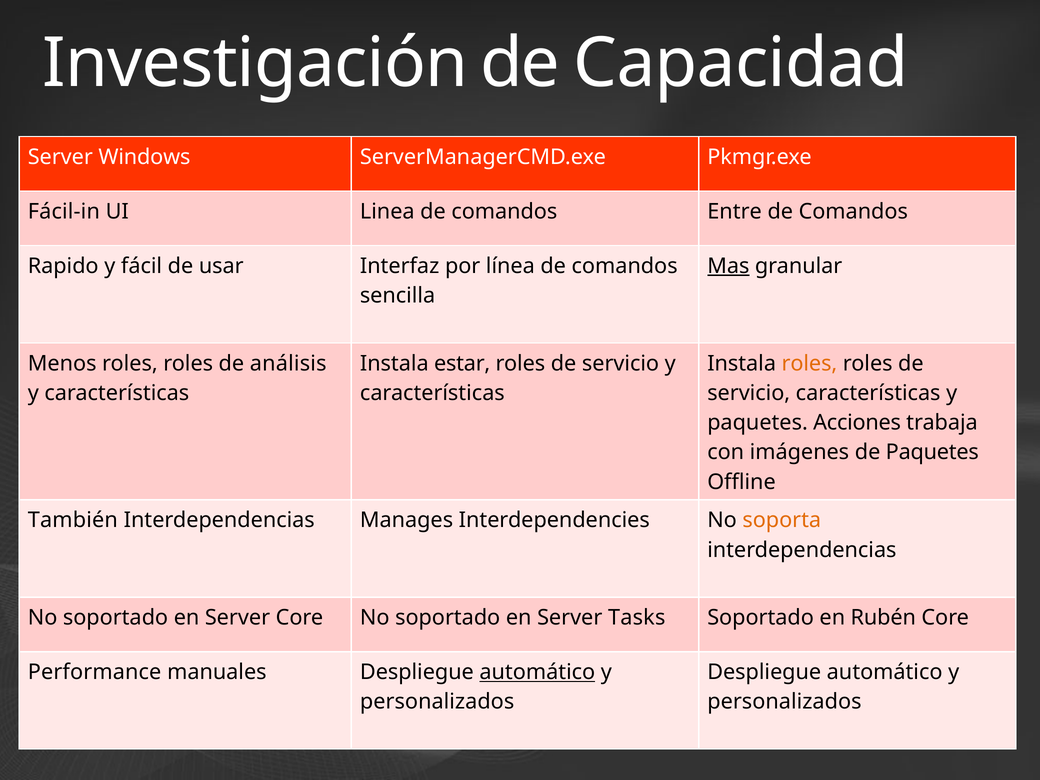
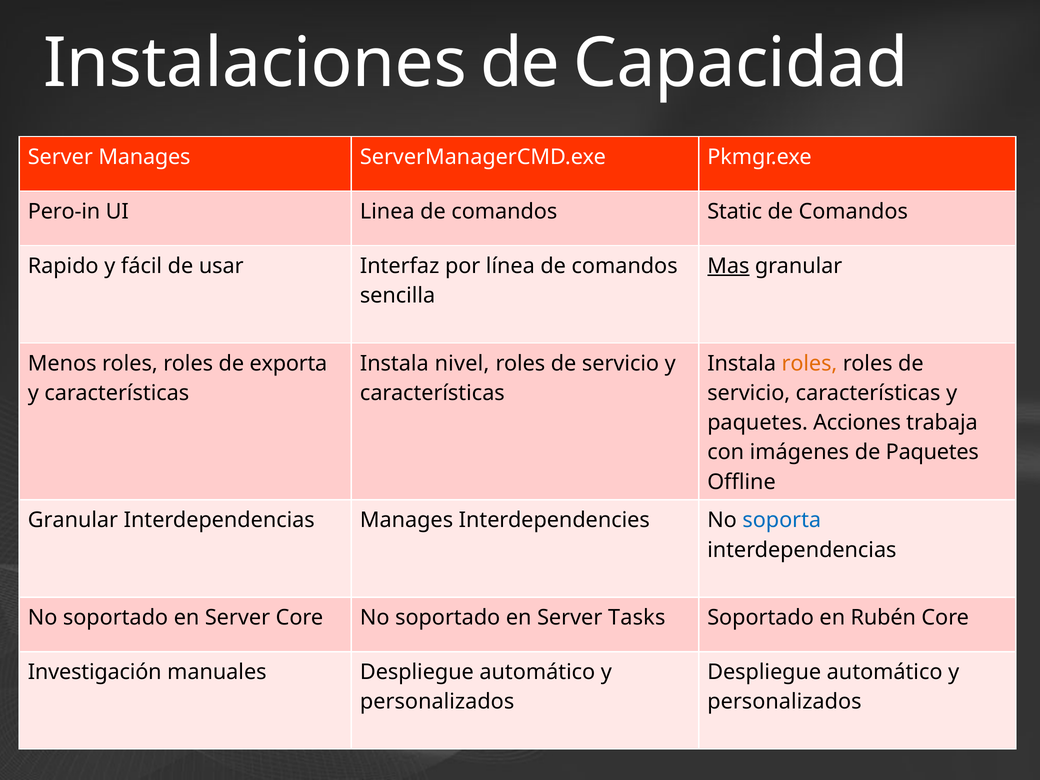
Investigación: Investigación -> Instalaciones
Server Windows: Windows -> Manages
Fácil-in: Fácil-in -> Pero-in
Entre: Entre -> Static
análisis: análisis -> exporta
estar: estar -> nivel
También at (73, 520): También -> Granular
soporta colour: orange -> blue
Performance: Performance -> Investigación
automático at (537, 672) underline: present -> none
